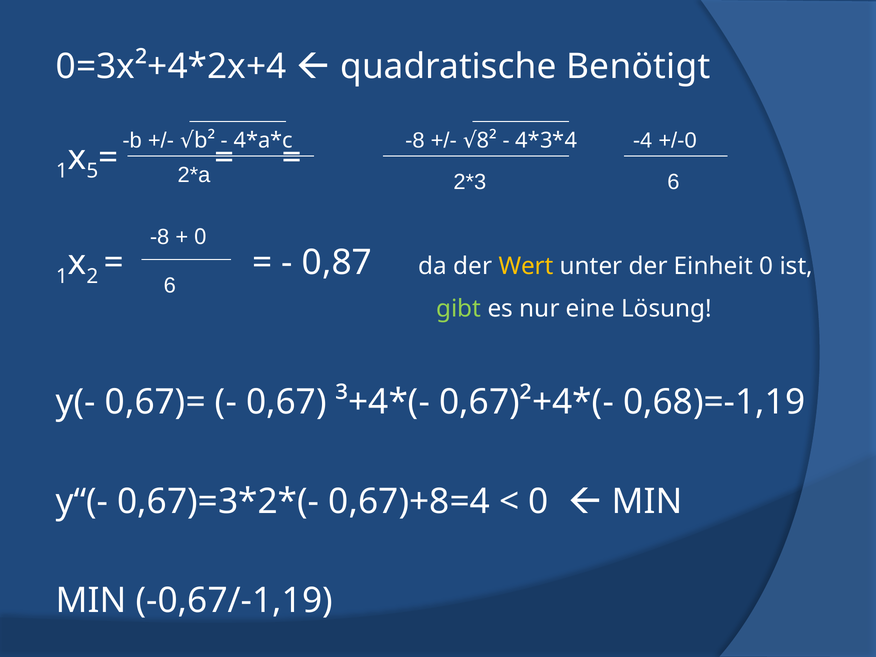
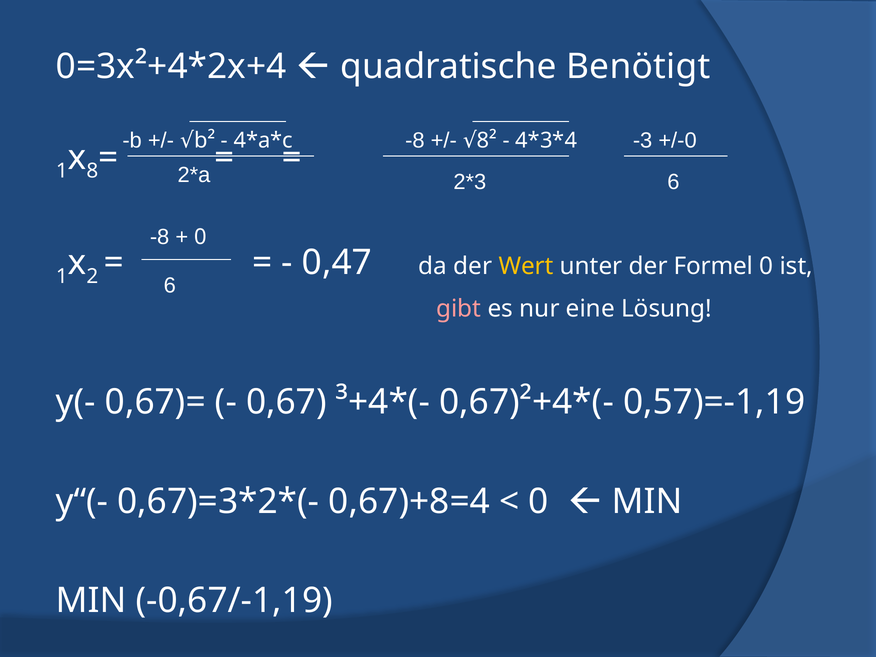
-4: -4 -> -3
5: 5 -> 8
0,87: 0,87 -> 0,47
Einheit: Einheit -> Formel
gibt colour: light green -> pink
0,68)=-1,19: 0,68)=-1,19 -> 0,57)=-1,19
